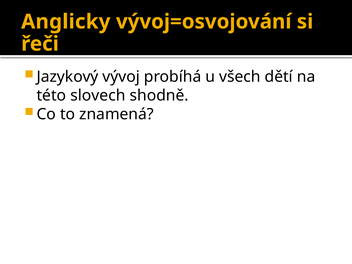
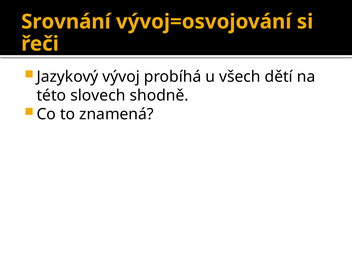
Anglicky: Anglicky -> Srovnání
